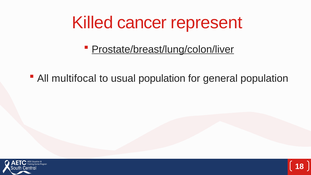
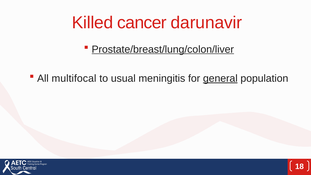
represent: represent -> darunavir
usual population: population -> meningitis
general underline: none -> present
